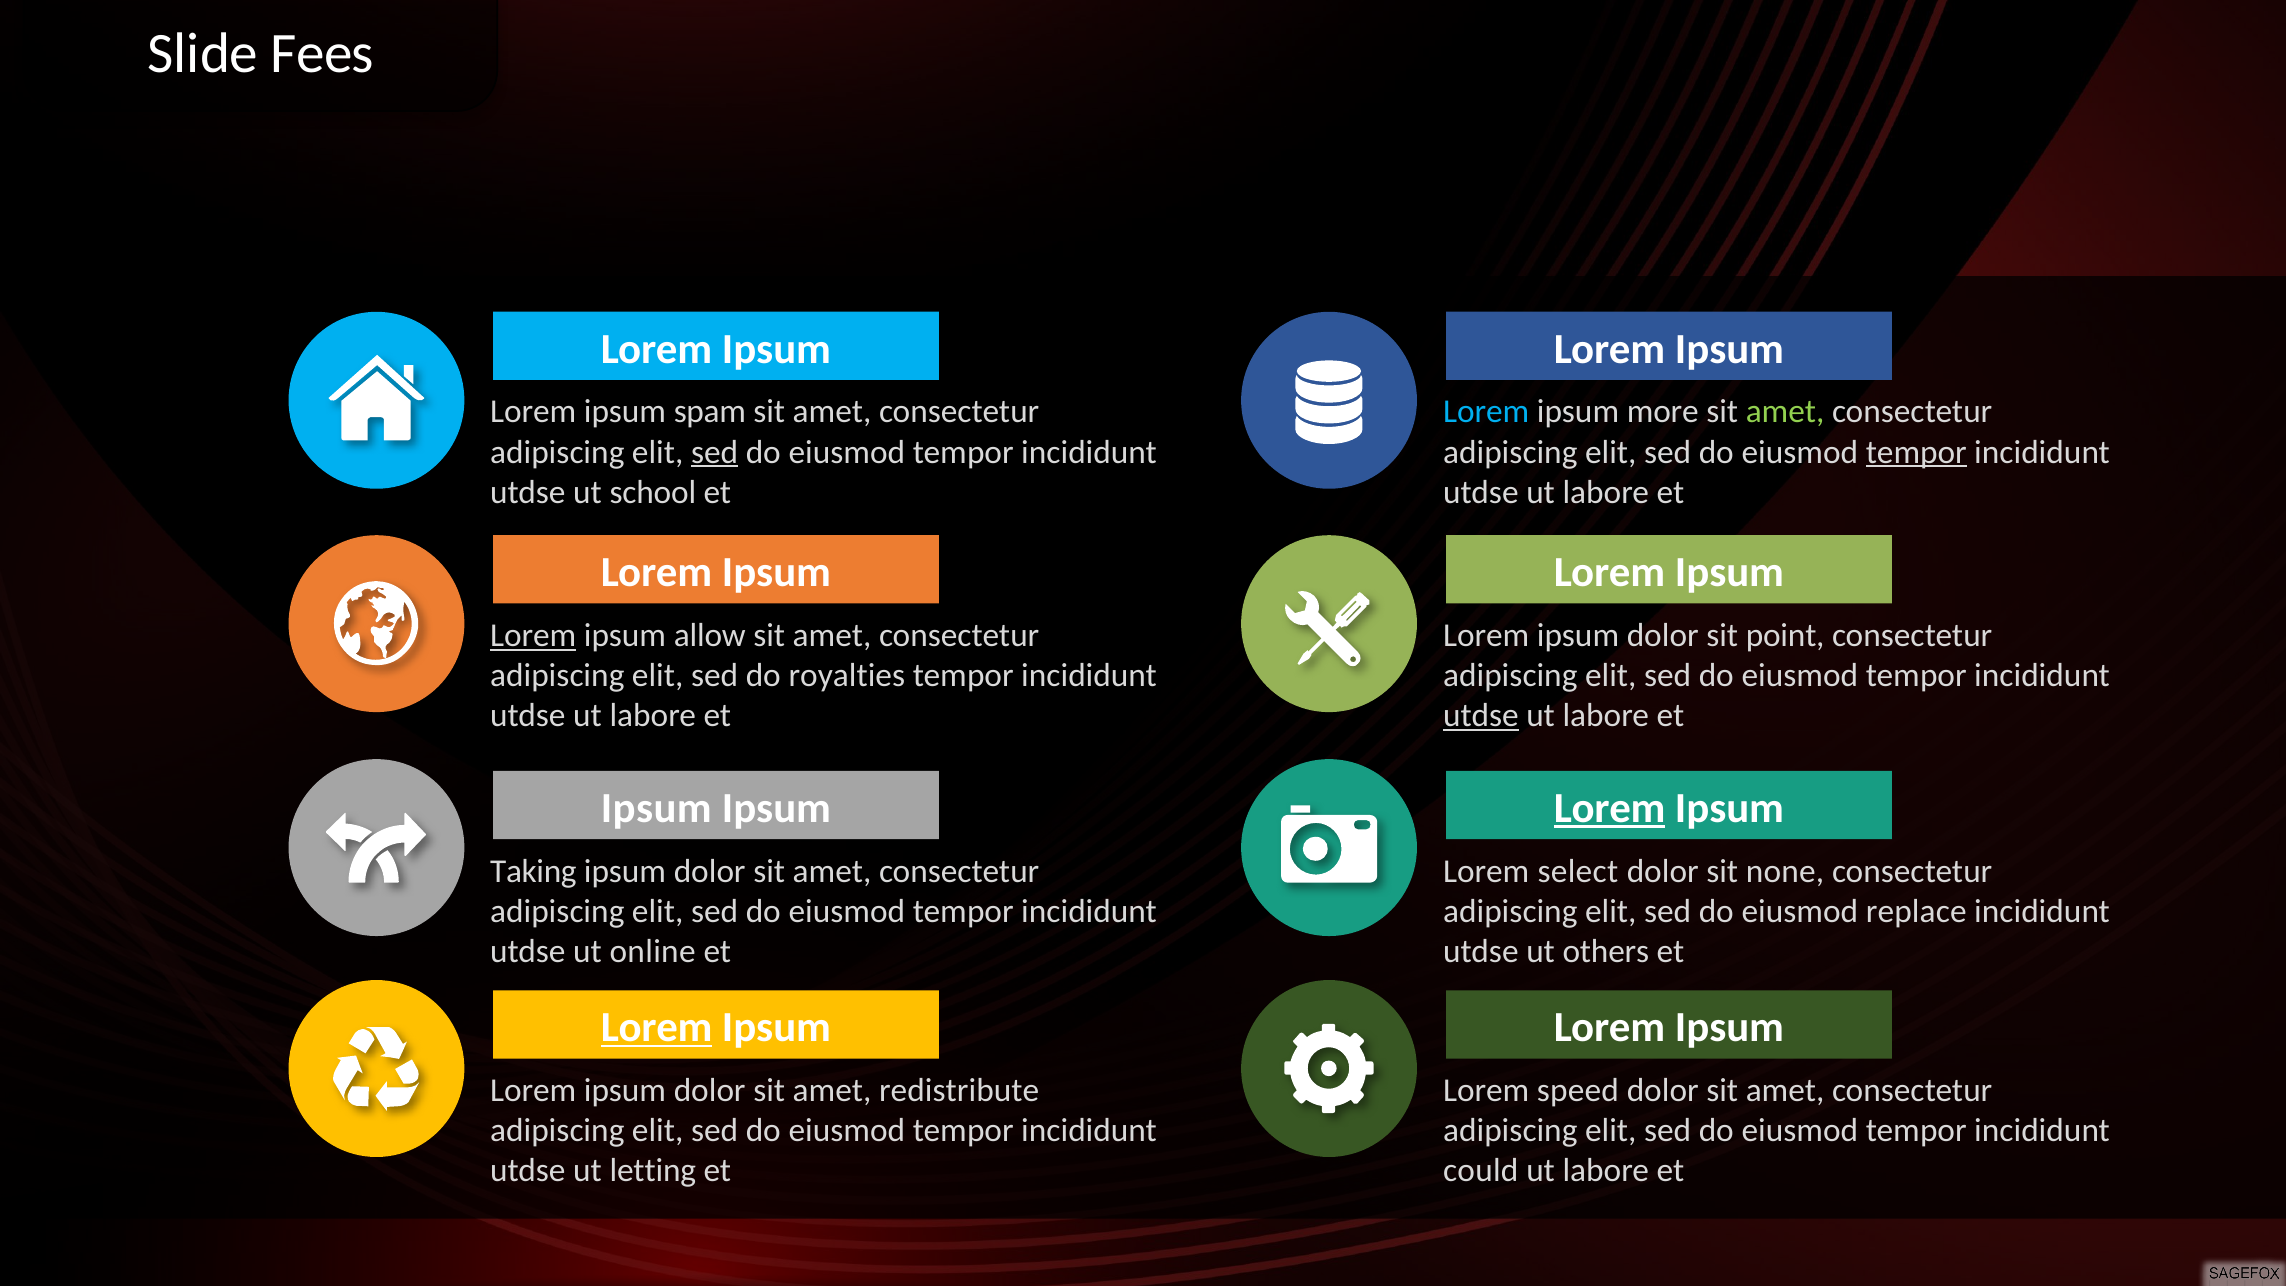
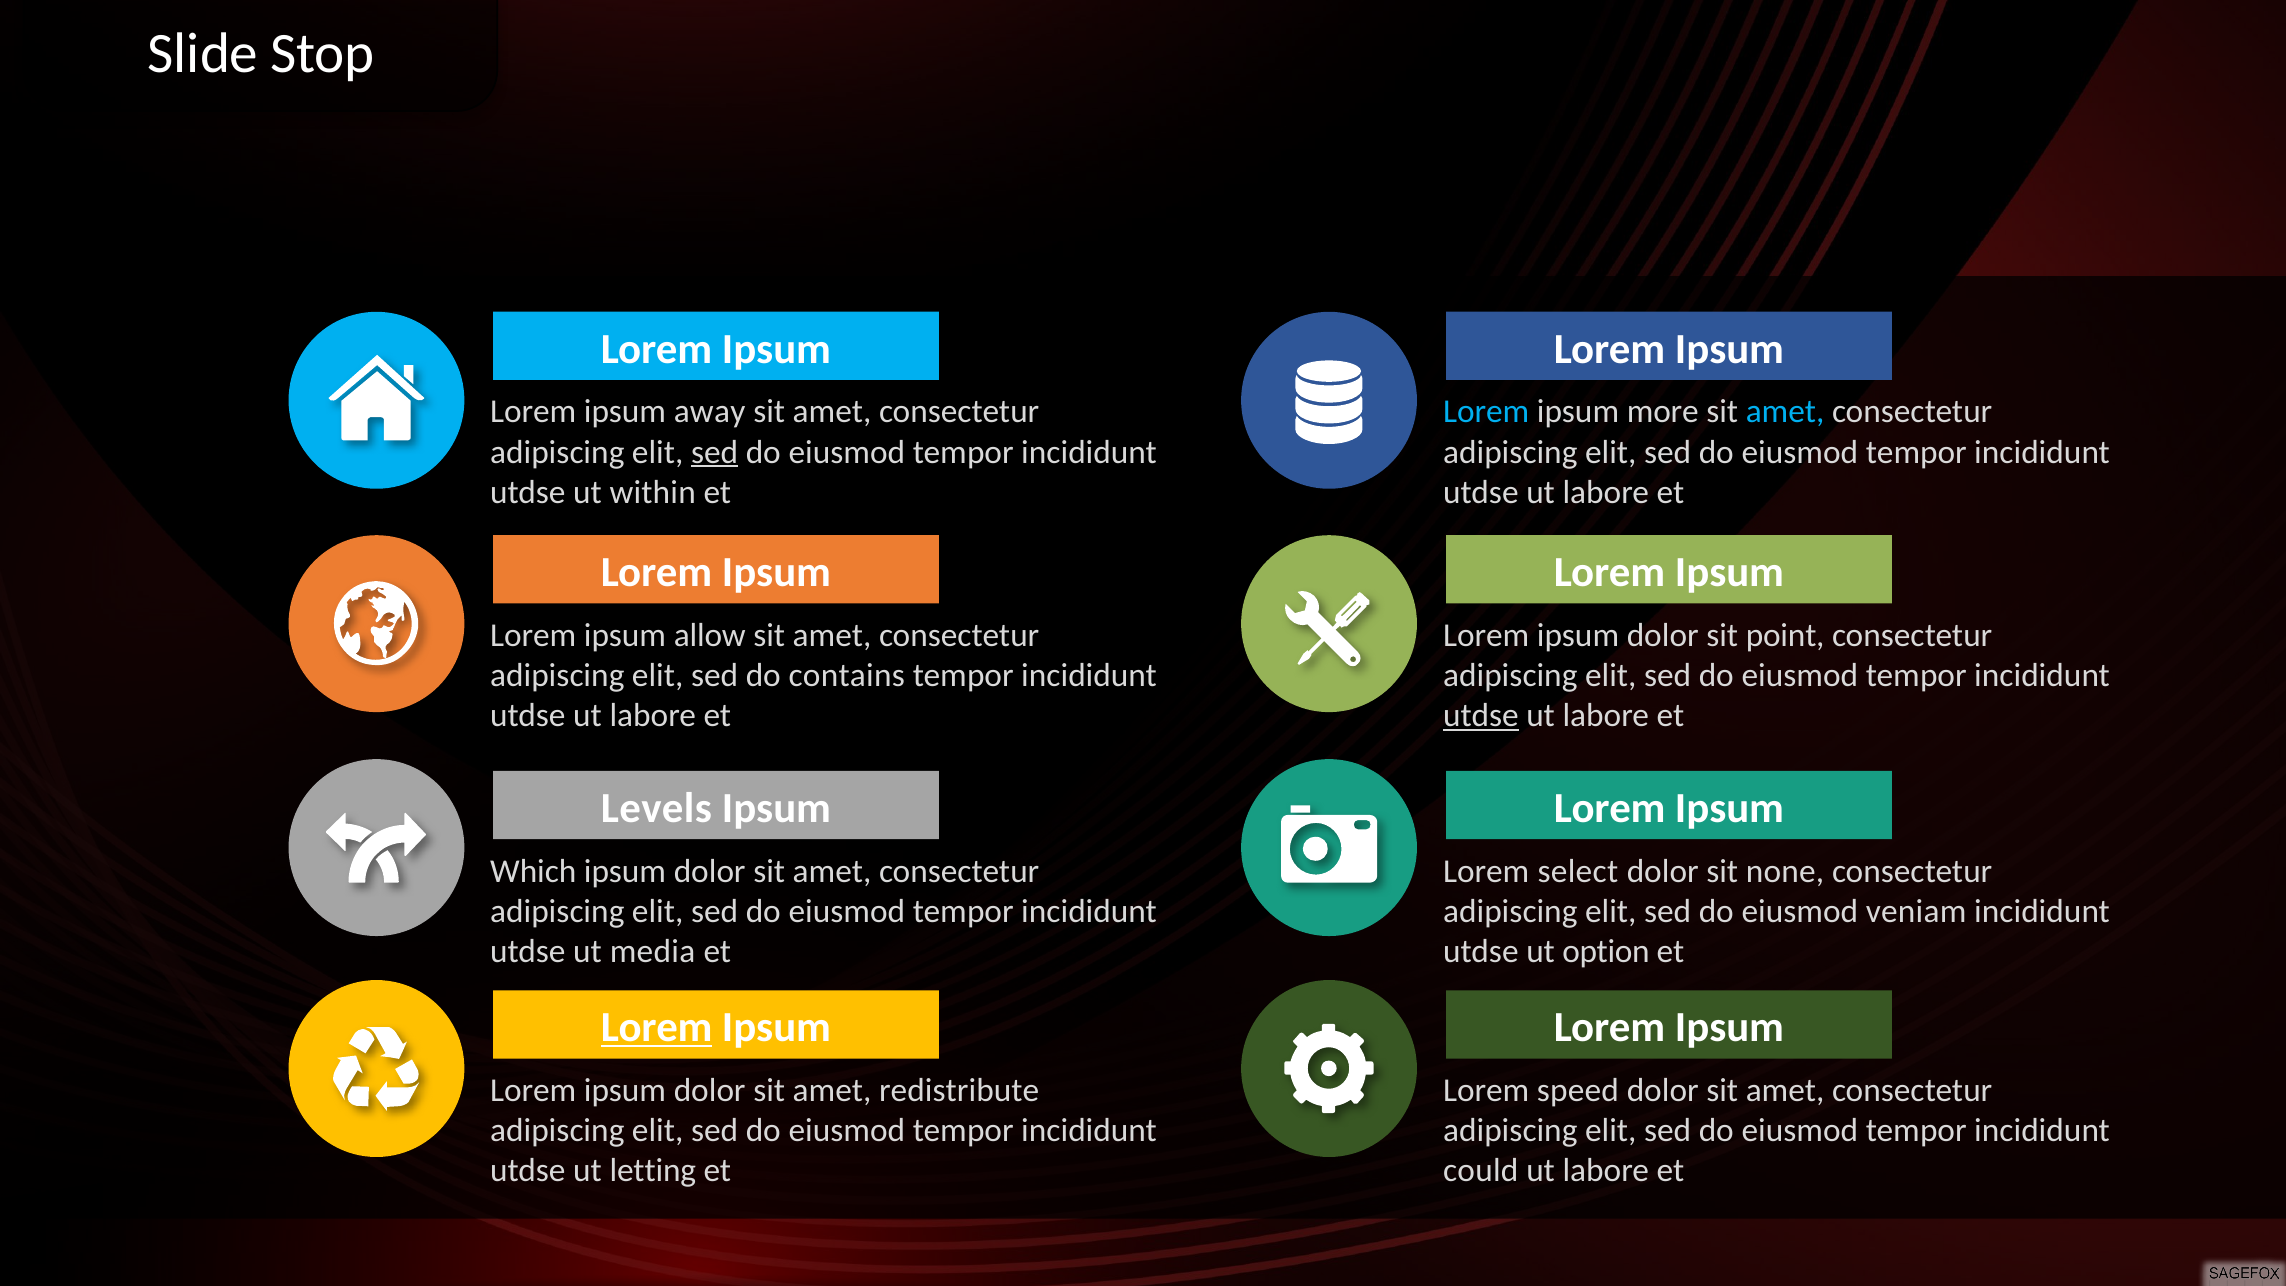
Fees: Fees -> Stop
spam: spam -> away
amet at (1785, 412) colour: light green -> light blue
tempor at (1916, 452) underline: present -> none
school: school -> within
Lorem at (533, 635) underline: present -> none
royalties: royalties -> contains
Ipsum at (656, 808): Ipsum -> Levels
Lorem at (1610, 808) underline: present -> none
Taking: Taking -> Which
replace: replace -> veniam
online: online -> media
others: others -> option
